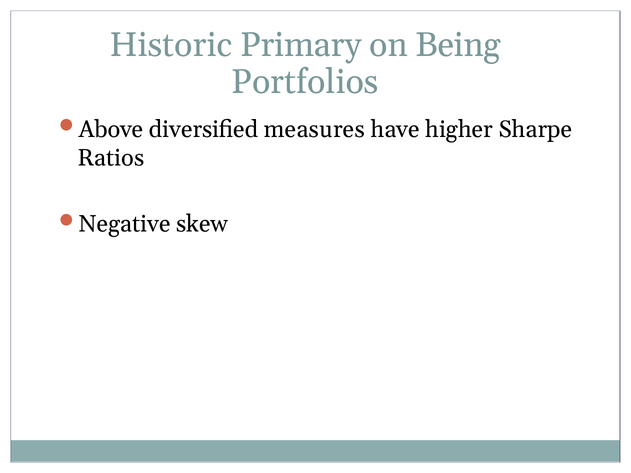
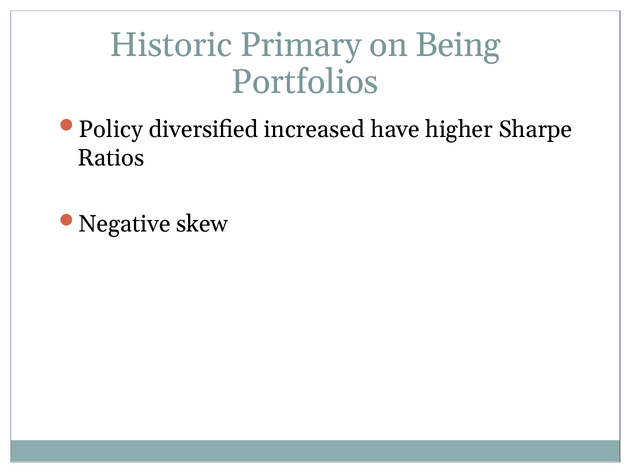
Above: Above -> Policy
measures: measures -> increased
